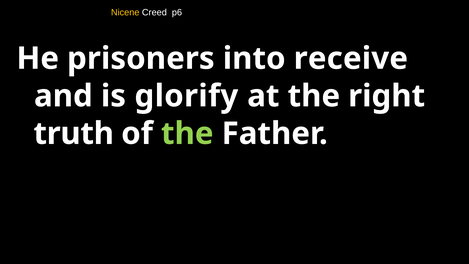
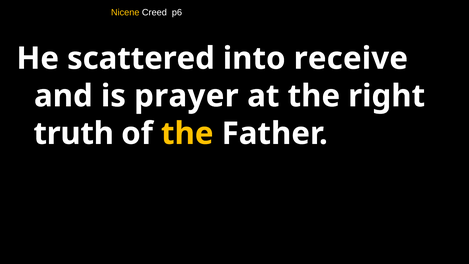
prisoners: prisoners -> scattered
glorify: glorify -> prayer
the at (187, 134) colour: light green -> yellow
